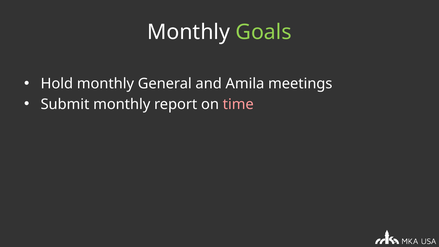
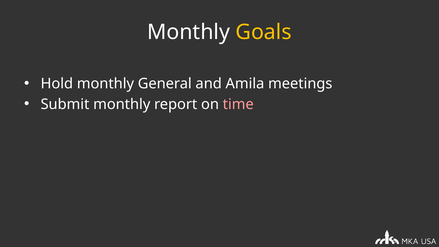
Goals colour: light green -> yellow
